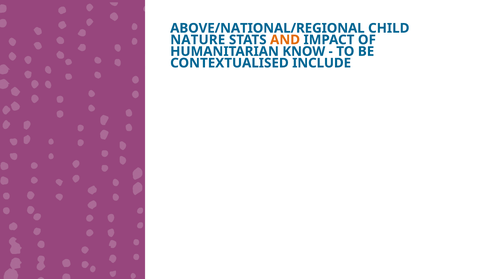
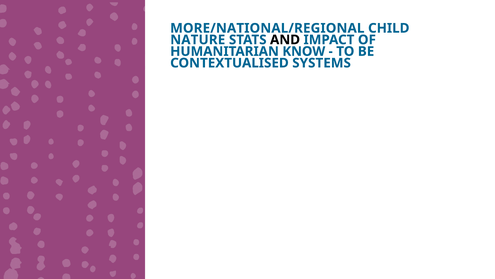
ABOVE/NATIONAL/REGIONAL: ABOVE/NATIONAL/REGIONAL -> MORE/NATIONAL/REGIONAL
AND colour: orange -> black
INCLUDE: INCLUDE -> SYSTEMS
